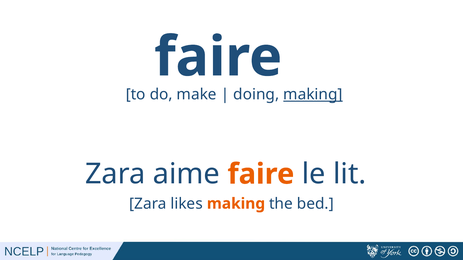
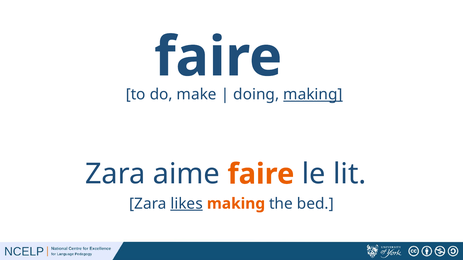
likes underline: none -> present
